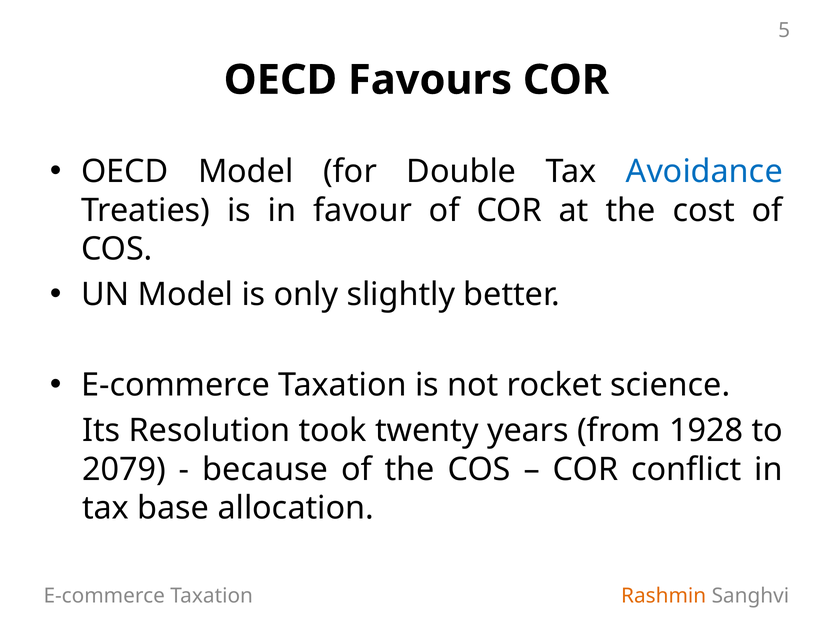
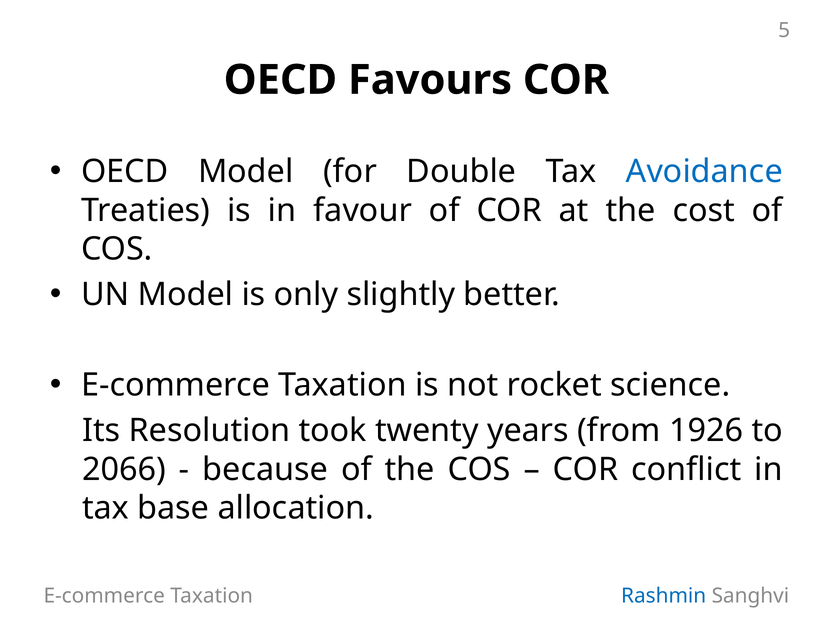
1928: 1928 -> 1926
2079: 2079 -> 2066
Rashmin colour: orange -> blue
